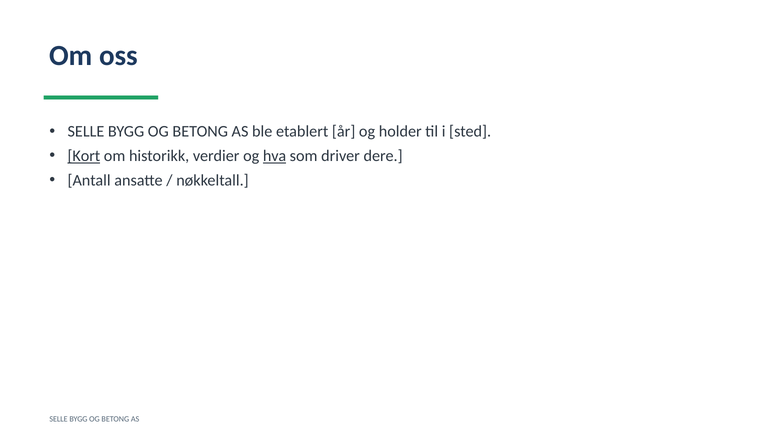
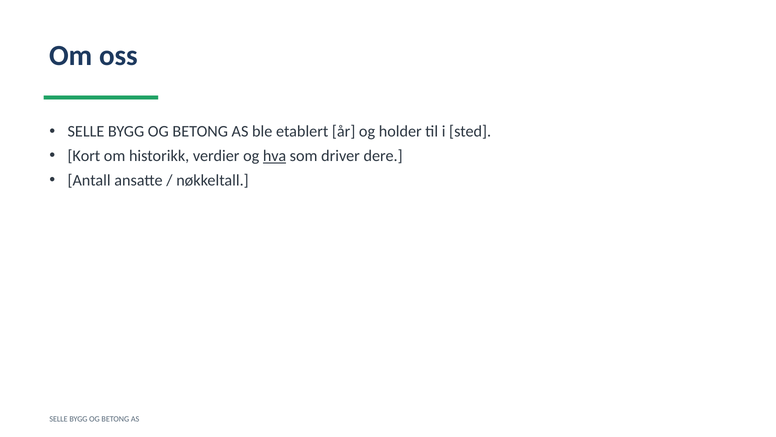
Kort underline: present -> none
